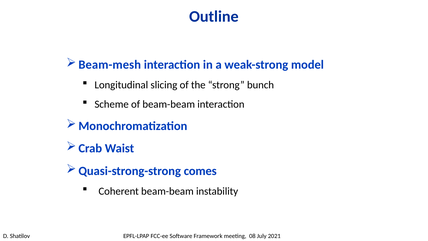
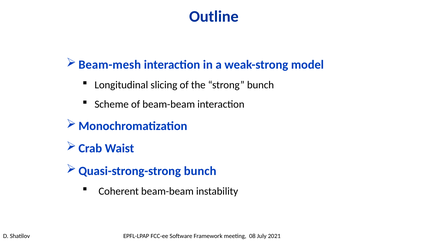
Quasi-strong-strong comes: comes -> bunch
